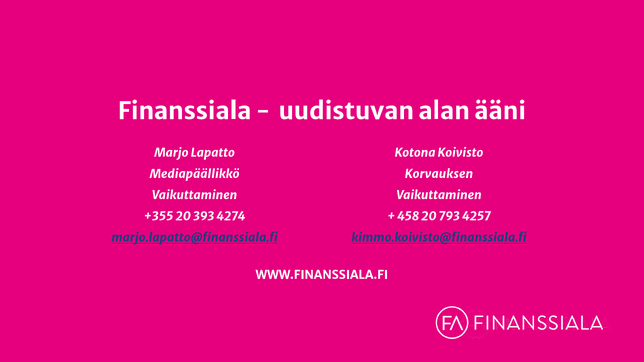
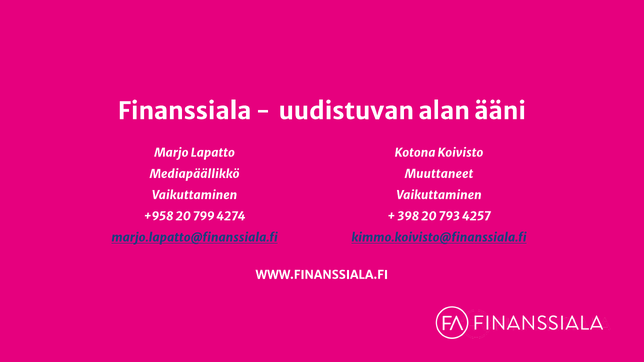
Korvauksen: Korvauksen -> Muuttaneet
+355: +355 -> +958
393: 393 -> 799
458: 458 -> 398
